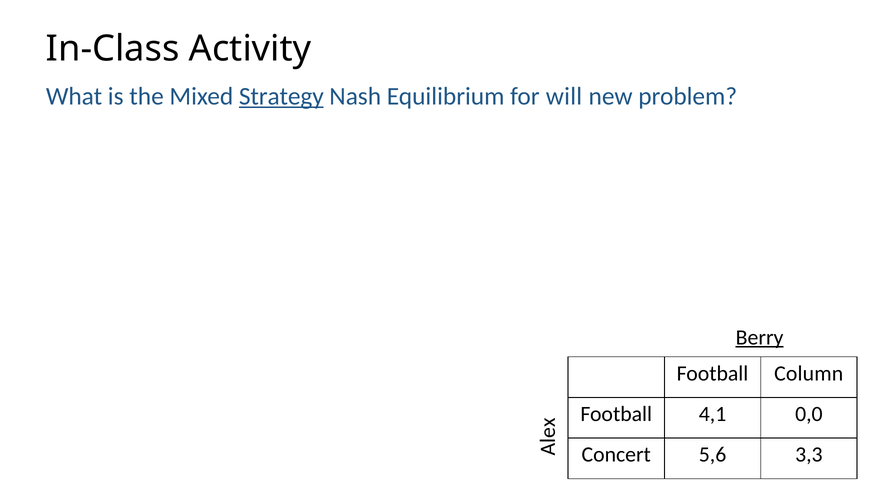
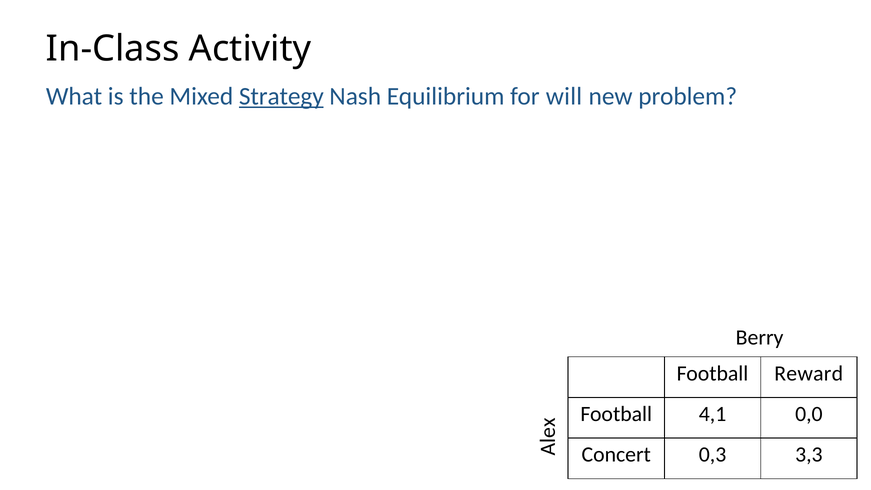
Berry underline: present -> none
Column: Column -> Reward
5,6: 5,6 -> 0,3
